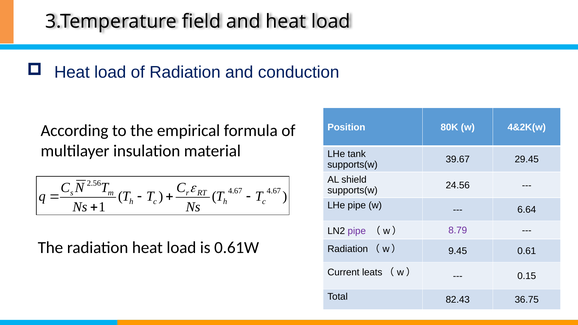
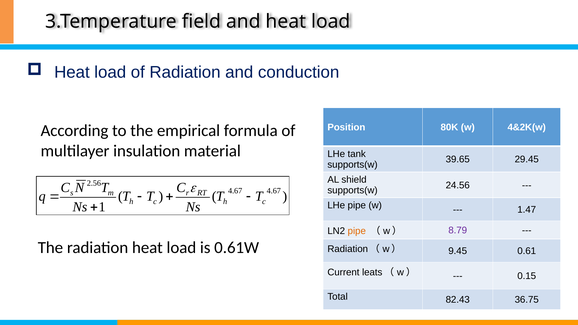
39.67: 39.67 -> 39.65
6.64: 6.64 -> 1.47
pipe at (357, 231) colour: purple -> orange
